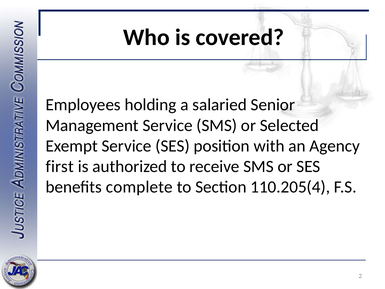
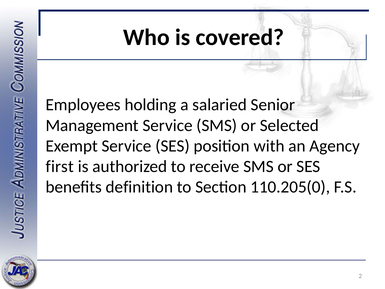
complete: complete -> definition
110.205(4: 110.205(4 -> 110.205(0
